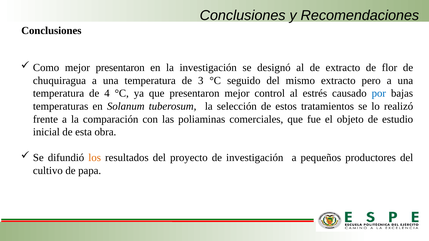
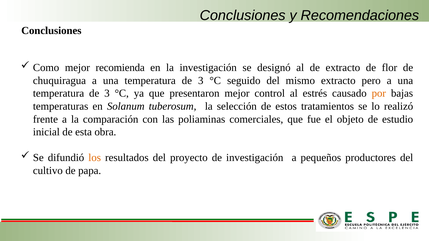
mejor presentaron: presentaron -> recomienda
4 at (107, 94): 4 -> 3
por colour: blue -> orange
